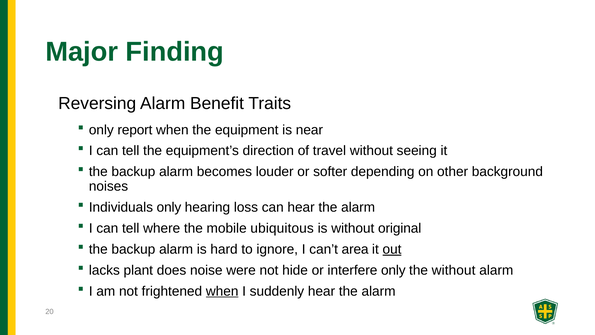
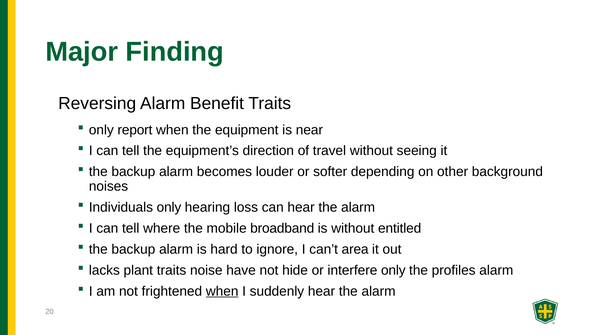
ubiquitous: ubiquitous -> broadband
original: original -> entitled
out underline: present -> none
plant does: does -> traits
were: were -> have
the without: without -> profiles
